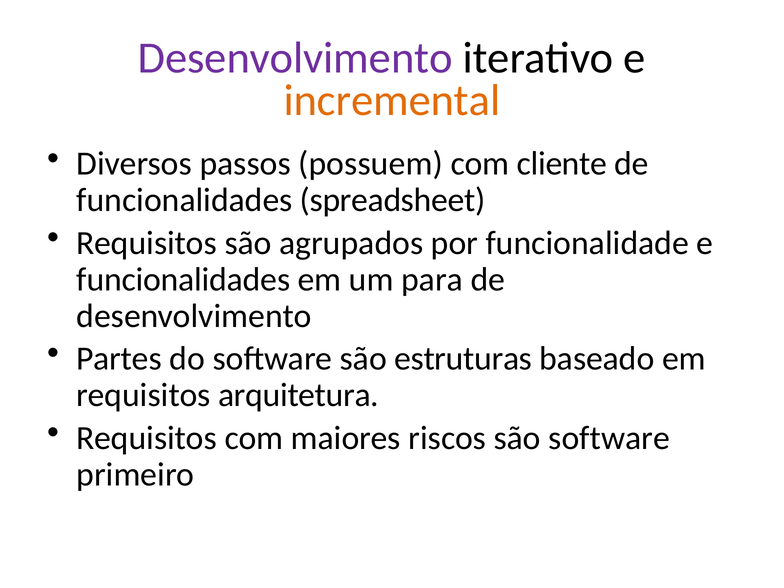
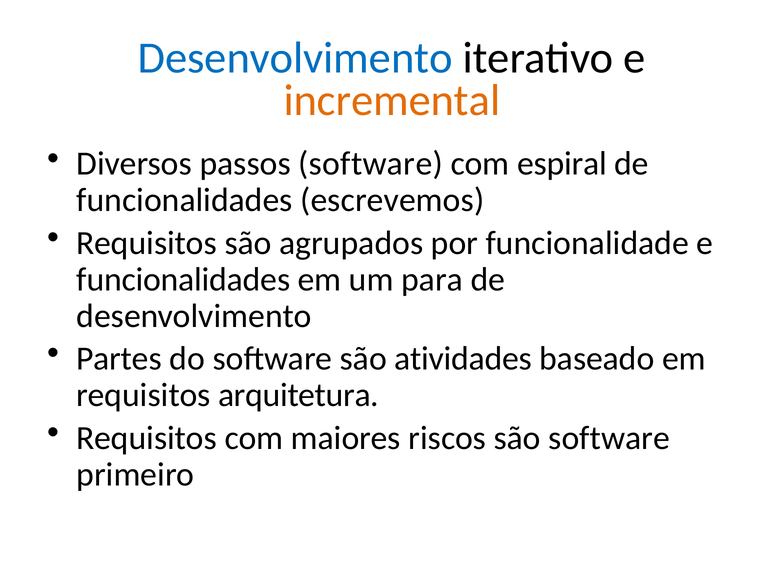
Desenvolvimento at (295, 58) colour: purple -> blue
passos possuem: possuem -> software
cliente: cliente -> espiral
spreadsheet: spreadsheet -> escrevemos
estruturas: estruturas -> atividades
